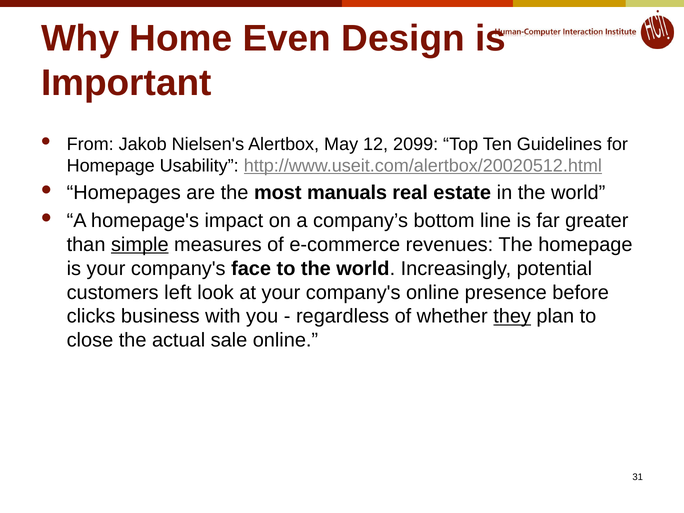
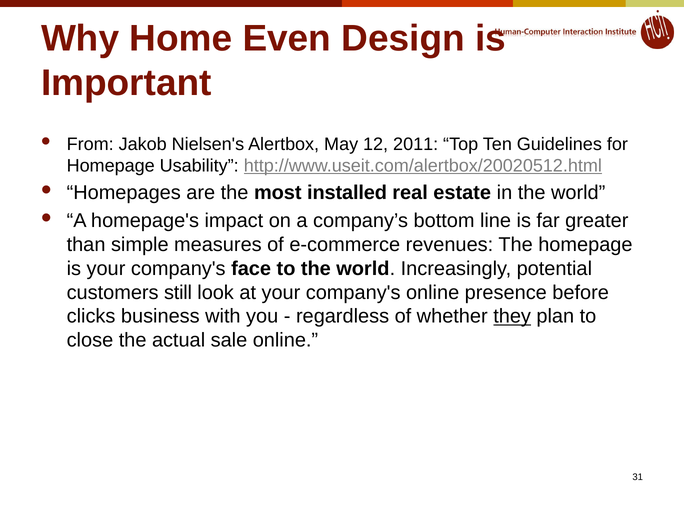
2099: 2099 -> 2011
manuals: manuals -> installed
simple underline: present -> none
left: left -> still
